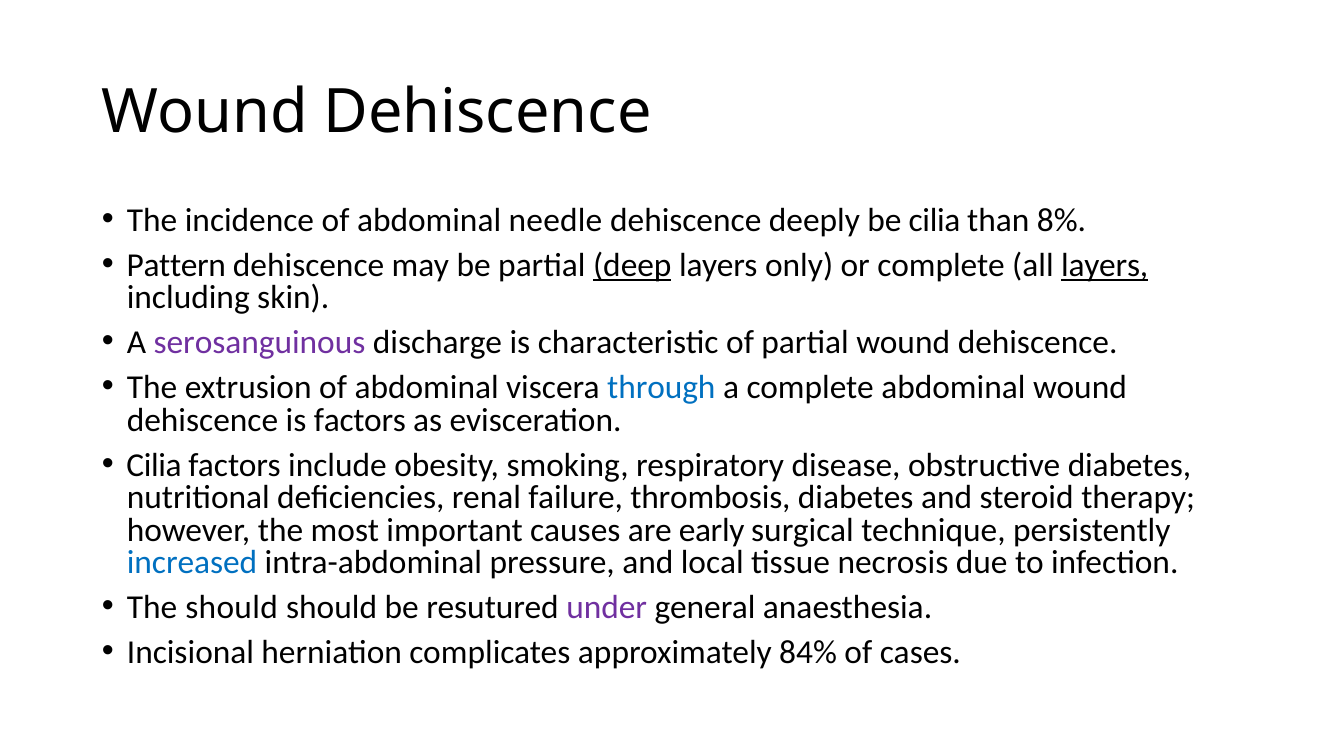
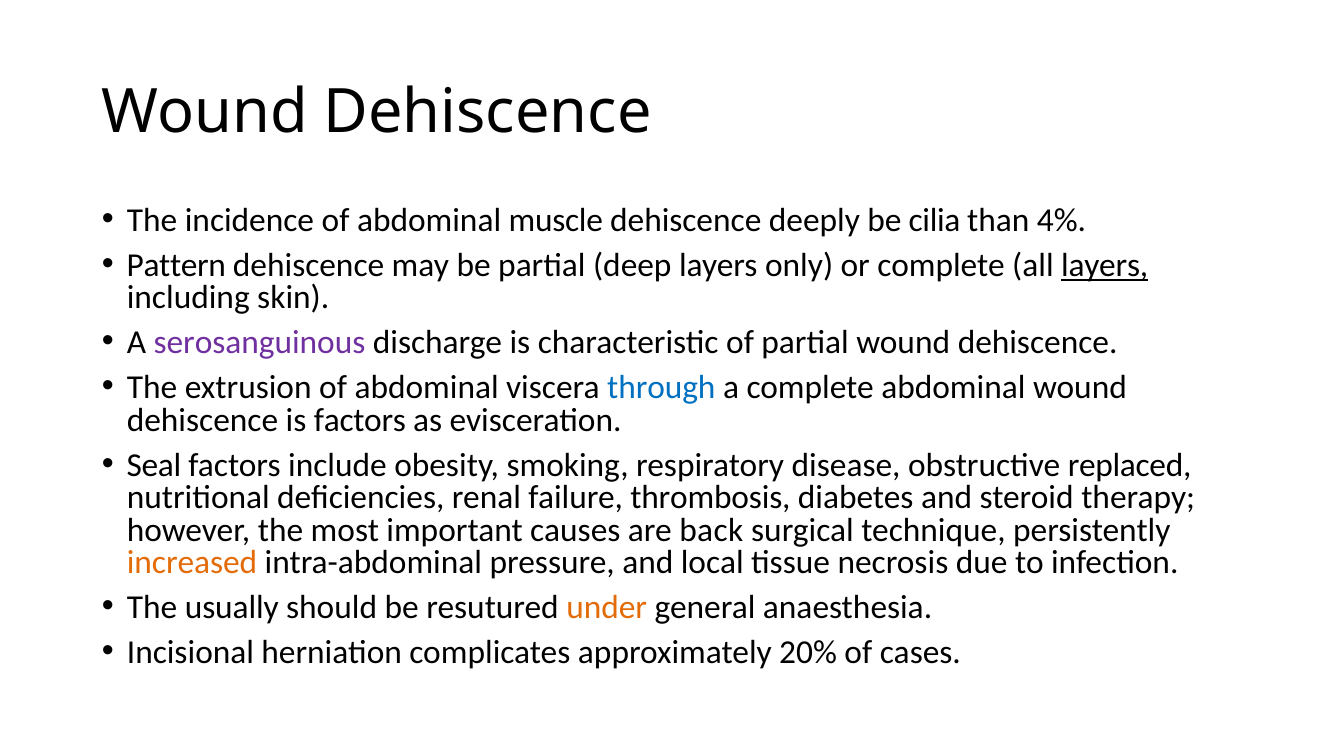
needle: needle -> muscle
8%: 8% -> 4%
deep underline: present -> none
Cilia at (154, 465): Cilia -> Seal
obstructive diabetes: diabetes -> replaced
early: early -> back
increased colour: blue -> orange
The should: should -> usually
under colour: purple -> orange
84%: 84% -> 20%
